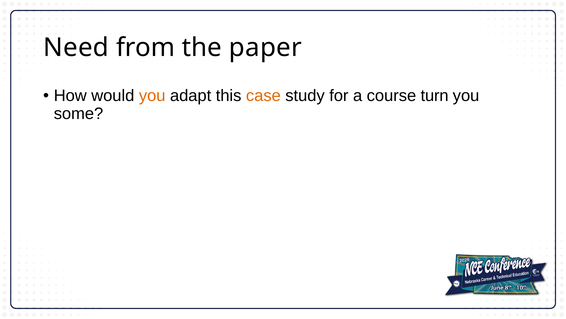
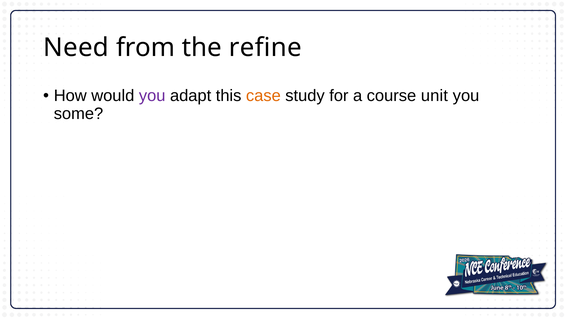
paper: paper -> refine
you at (152, 96) colour: orange -> purple
turn: turn -> unit
